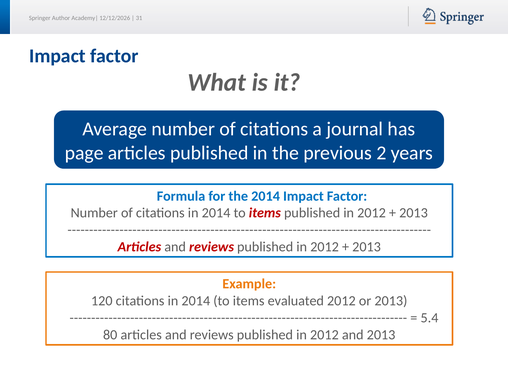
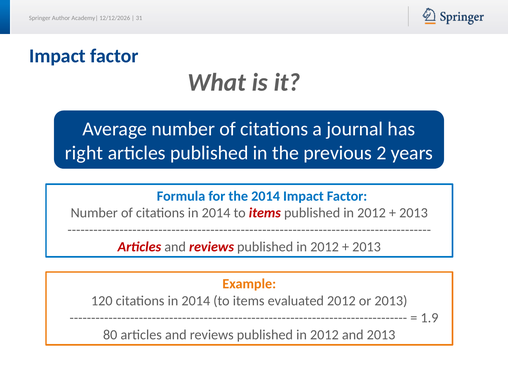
page: page -> right
5.4: 5.4 -> 1.9
